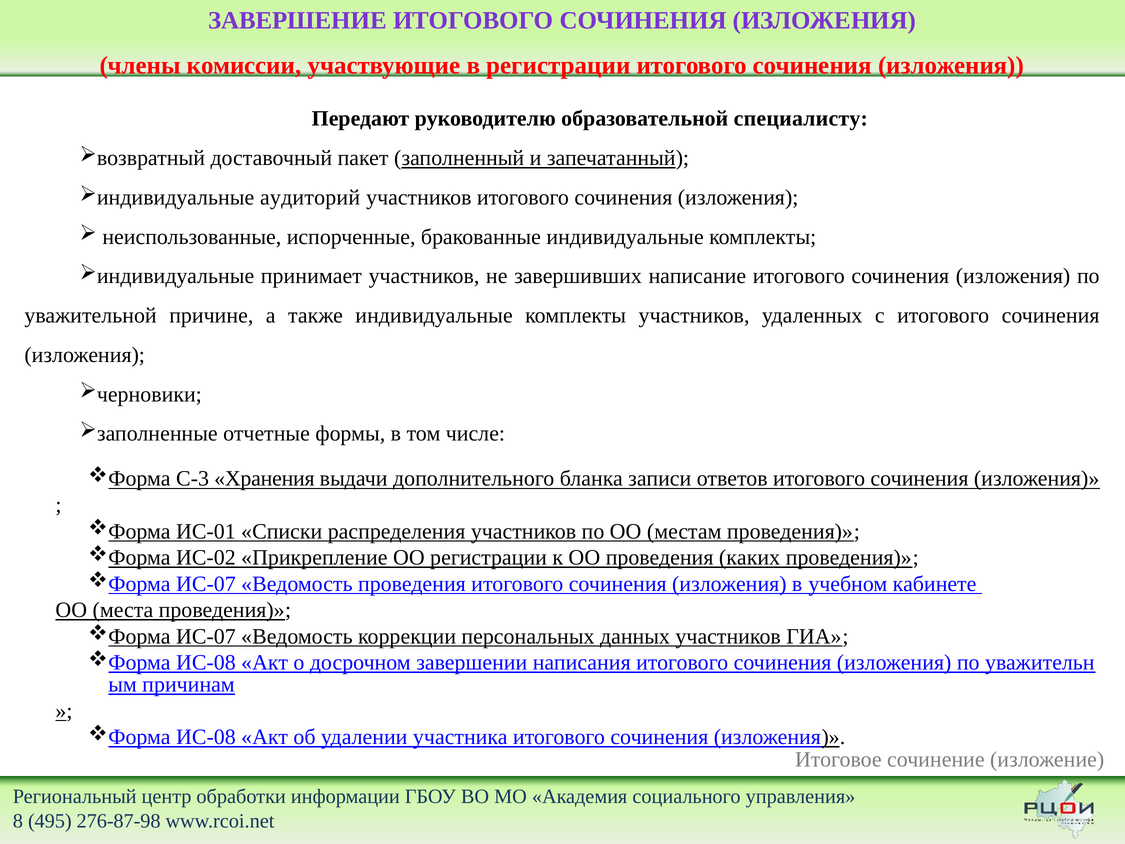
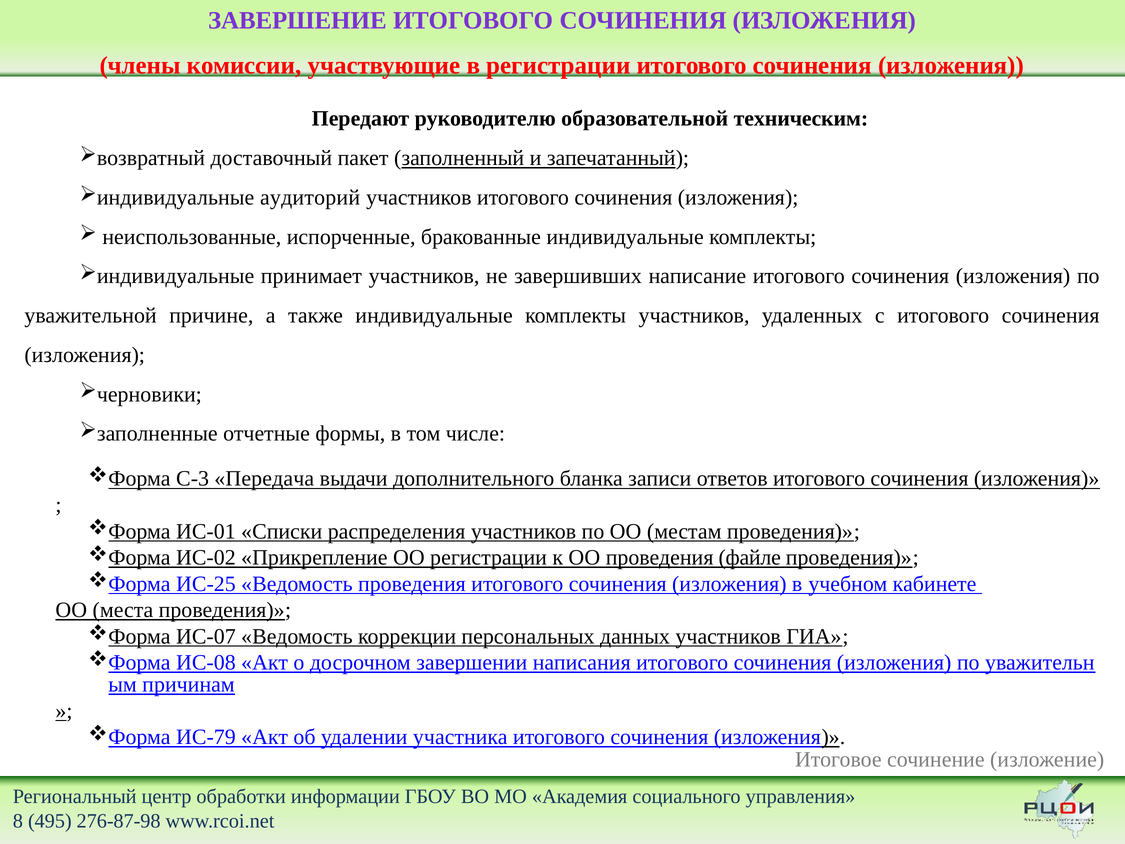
специалисту: специалисту -> техническим
Хранения: Хранения -> Передача
каких: каких -> файле
ИС-07 at (206, 584): ИС-07 -> ИС-25
ИС-08 at (206, 737): ИС-08 -> ИС-79
